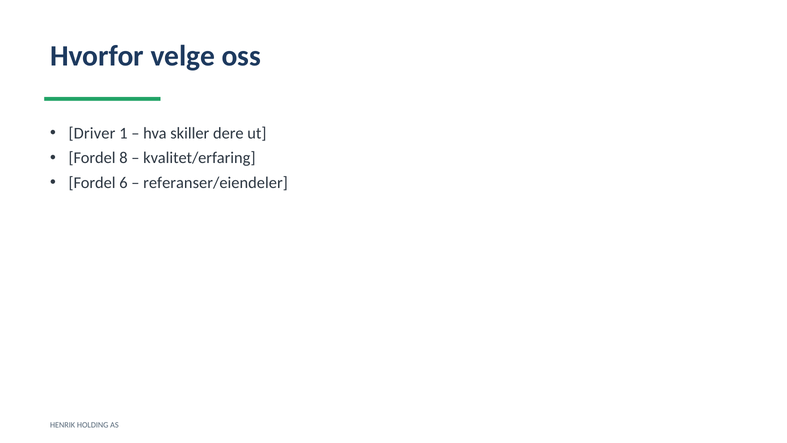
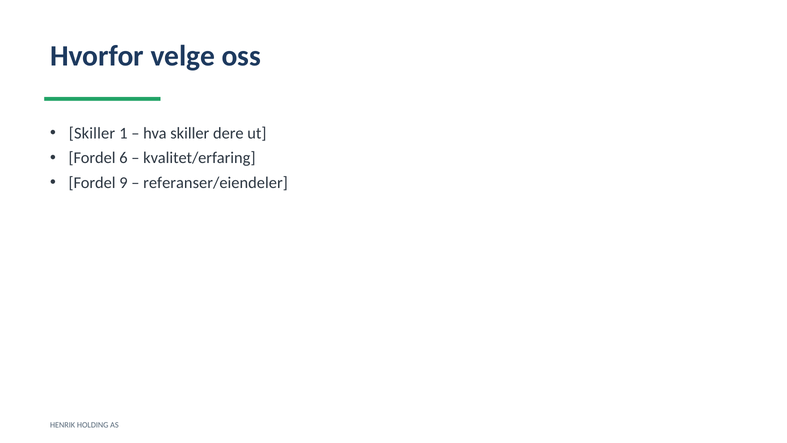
Driver at (92, 133): Driver -> Skiller
8: 8 -> 6
6: 6 -> 9
